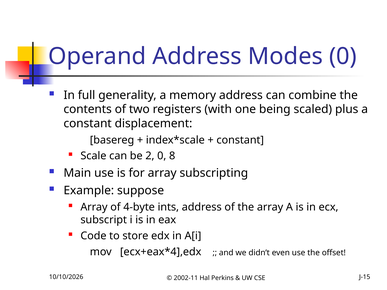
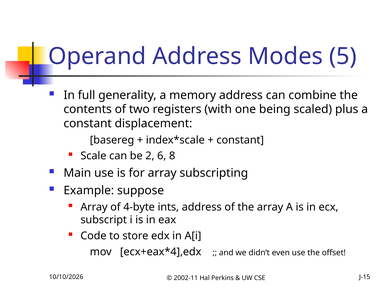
Modes 0: 0 -> 5
2 0: 0 -> 6
